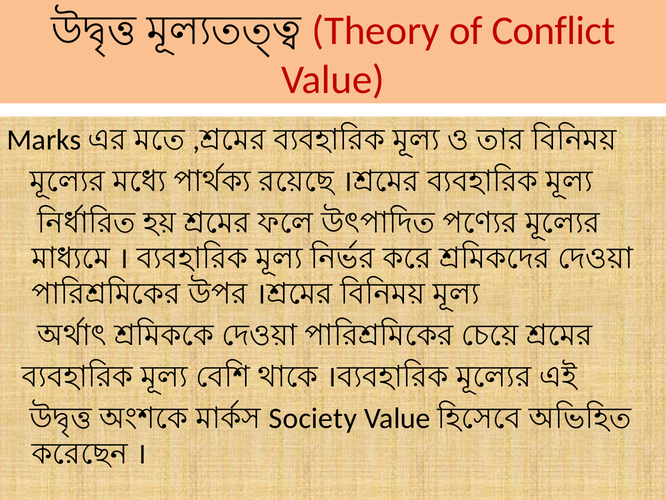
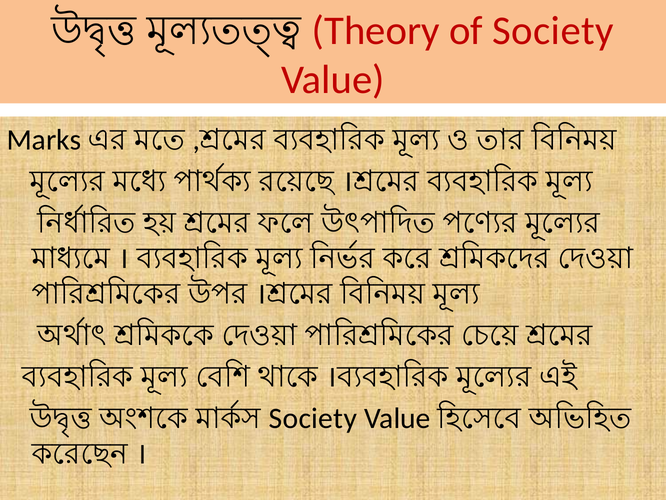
of Conflict: Conflict -> Society
